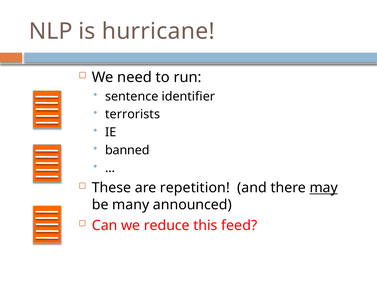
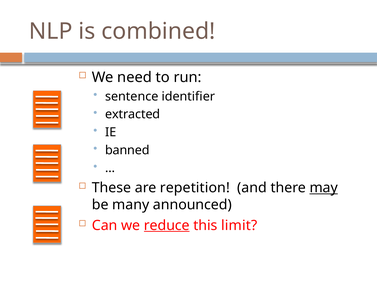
hurricane: hurricane -> combined
terrorists: terrorists -> extracted
reduce underline: none -> present
feed: feed -> limit
